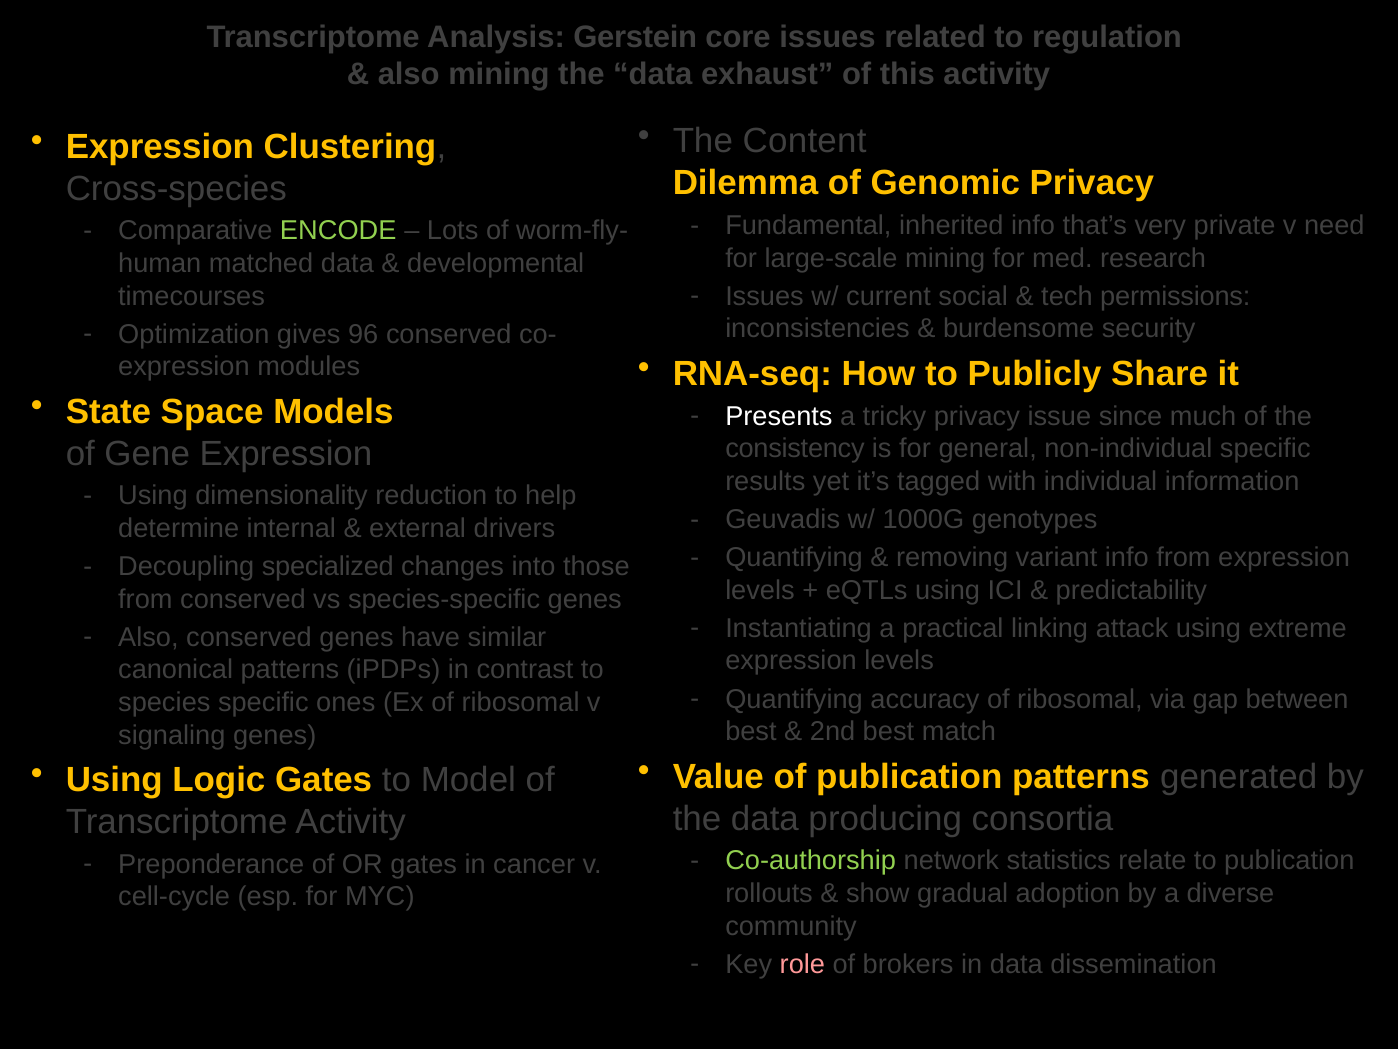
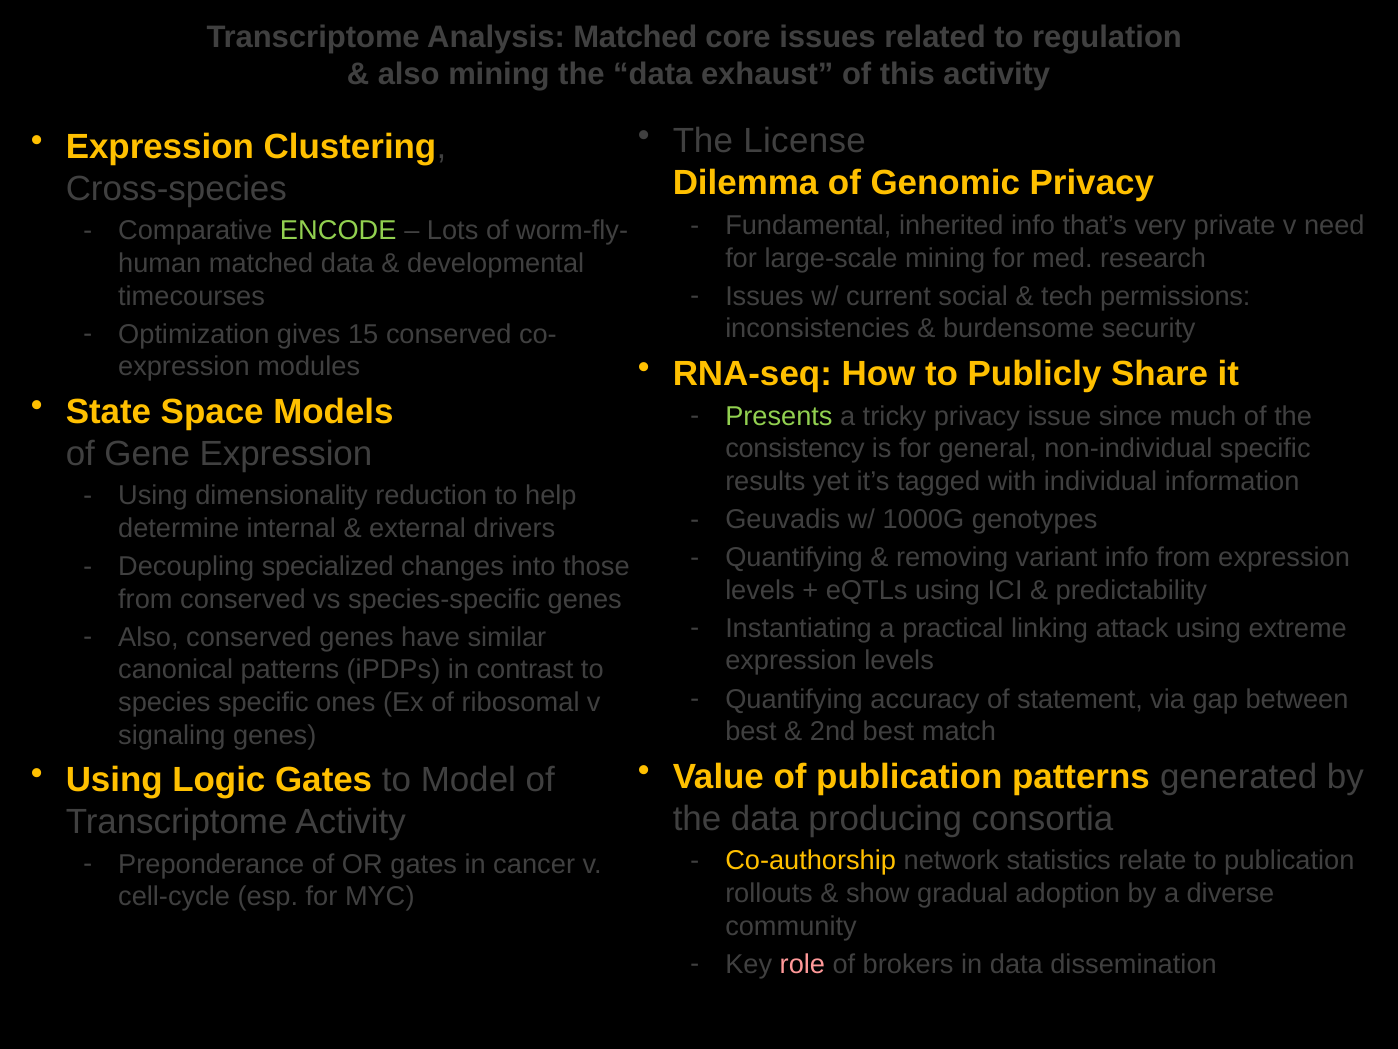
Analysis Gerstein: Gerstein -> Matched
Content: Content -> License
96: 96 -> 15
Presents colour: white -> light green
accuracy of ribosomal: ribosomal -> statement
Co-authorship colour: light green -> yellow
